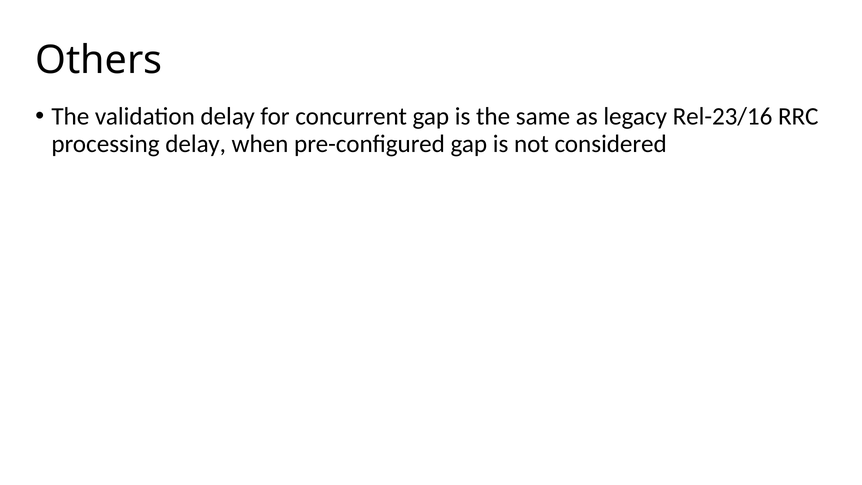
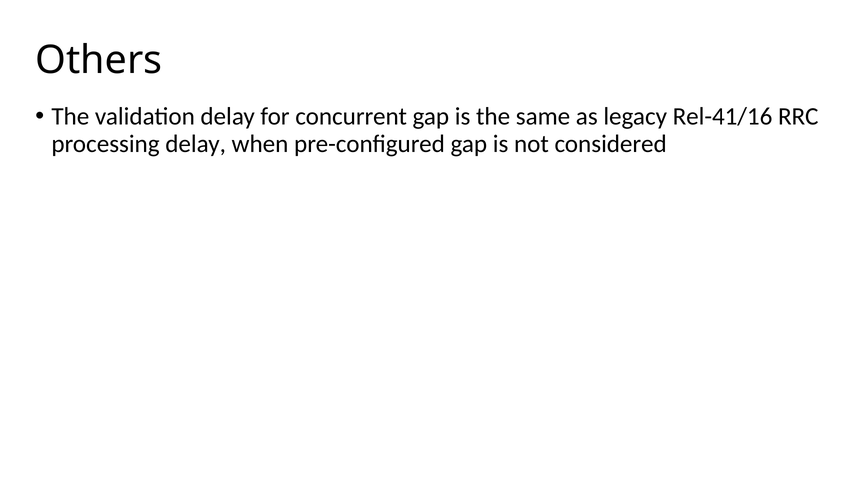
Rel-23/16: Rel-23/16 -> Rel-41/16
